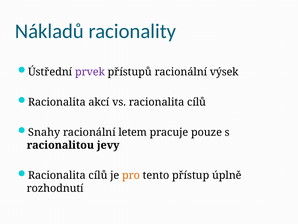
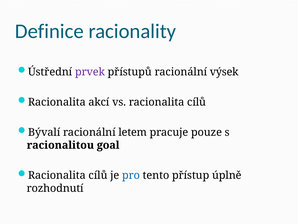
Nákladů: Nákladů -> Definice
Snahy: Snahy -> Bývalí
jevy: jevy -> goal
pro colour: orange -> blue
